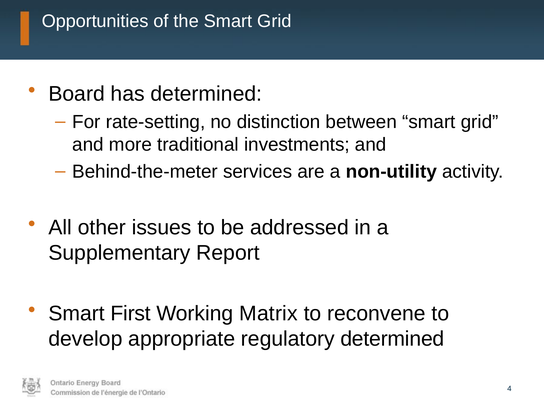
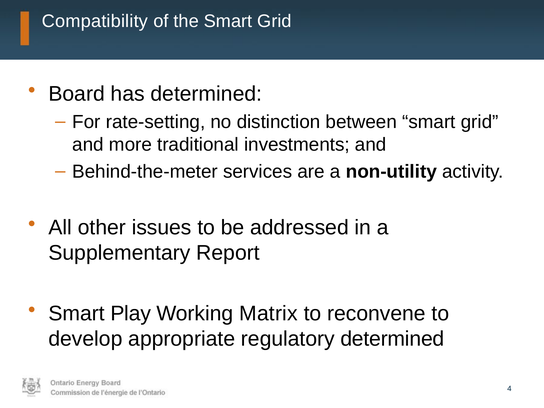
Opportunities: Opportunities -> Compatibility
First: First -> Play
